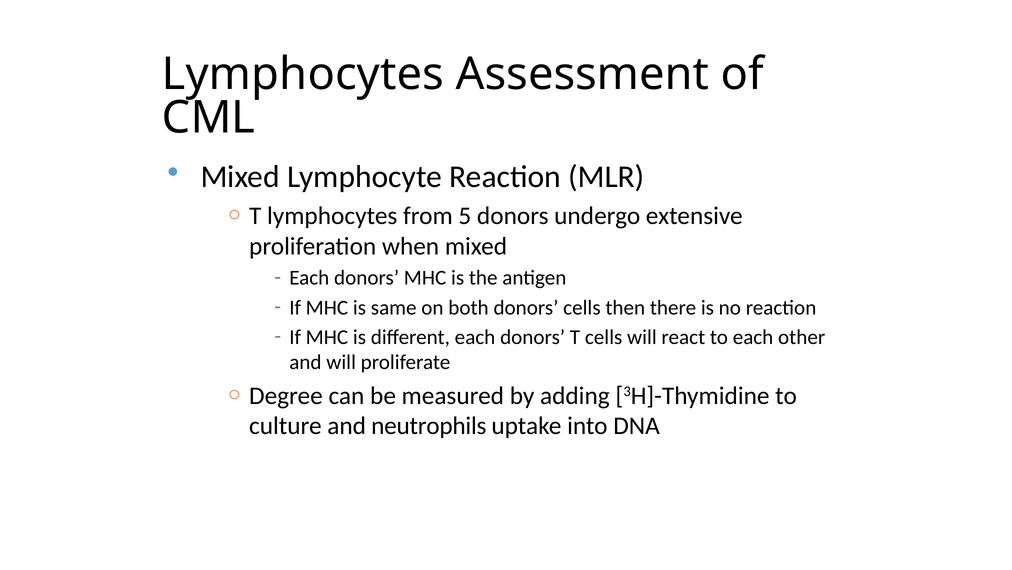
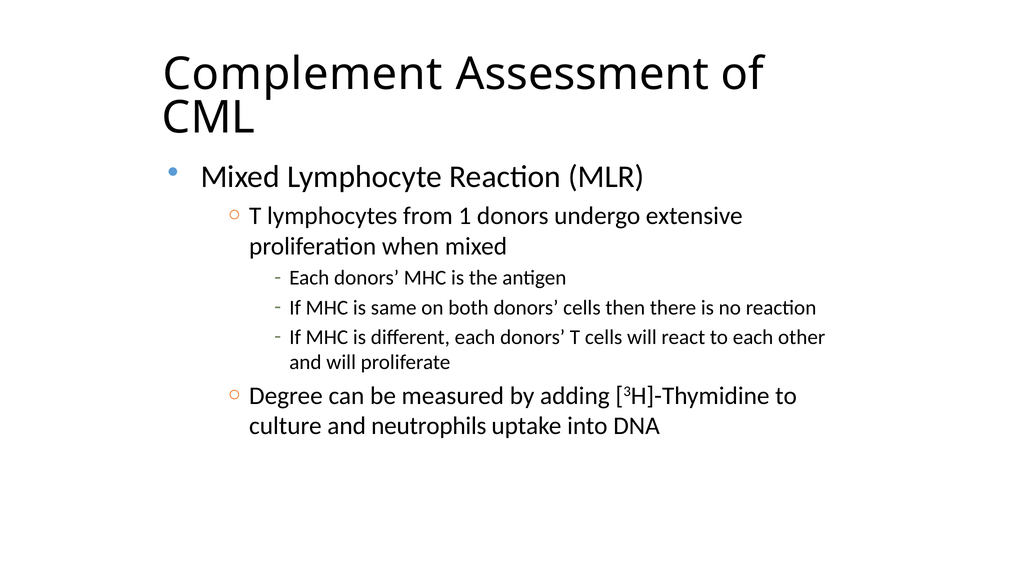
Lymphocytes at (303, 74): Lymphocytes -> Complement
5: 5 -> 1
